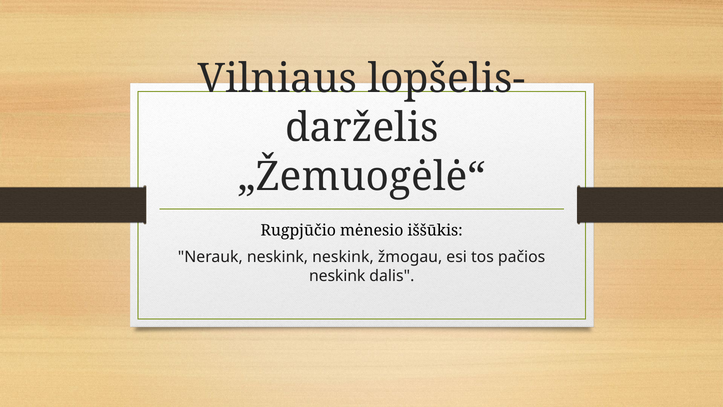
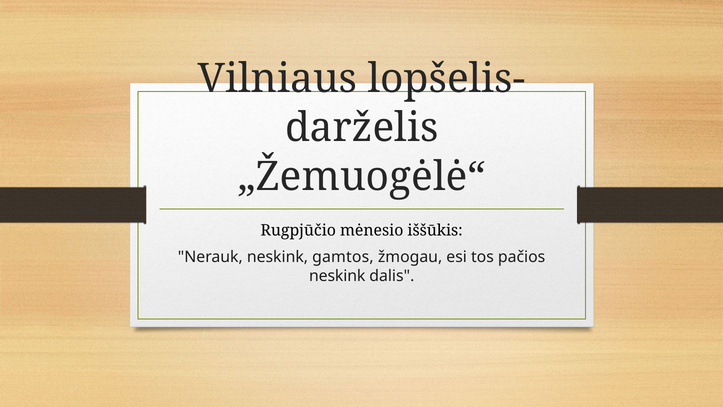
neskink neskink: neskink -> gamtos
